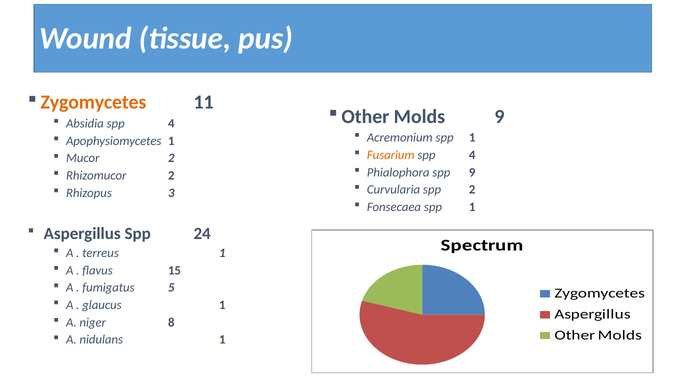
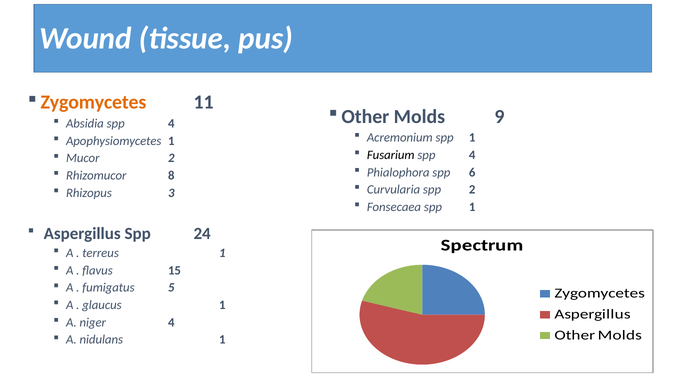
Fusarium colour: orange -> black
spp 9: 9 -> 6
Rhizomucor 2: 2 -> 8
niger 8: 8 -> 4
